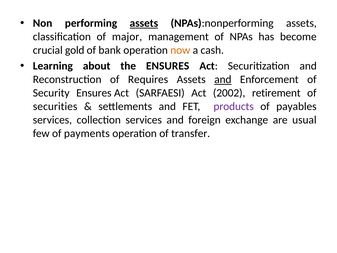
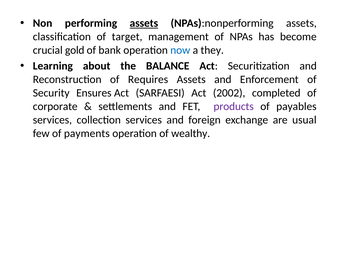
major: major -> target
now colour: orange -> blue
cash: cash -> they
the ENSURES: ENSURES -> BALANCE
and at (223, 79) underline: present -> none
retirement: retirement -> completed
securities: securities -> corporate
transfer: transfer -> wealthy
